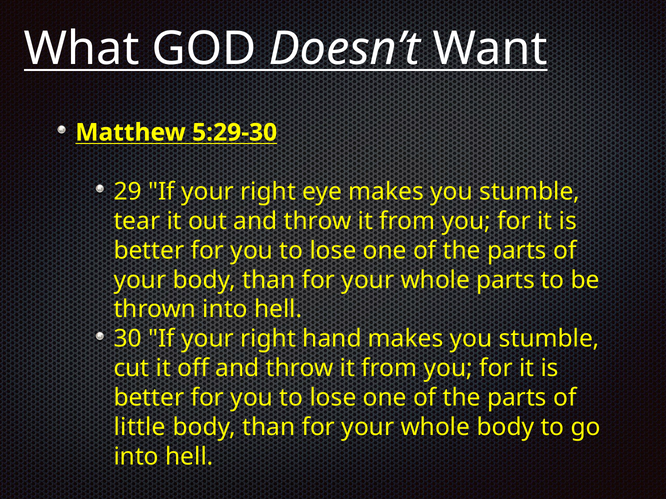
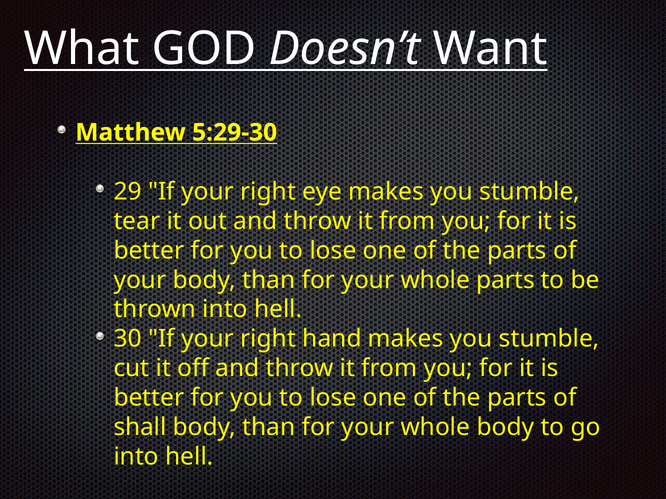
little: little -> shall
